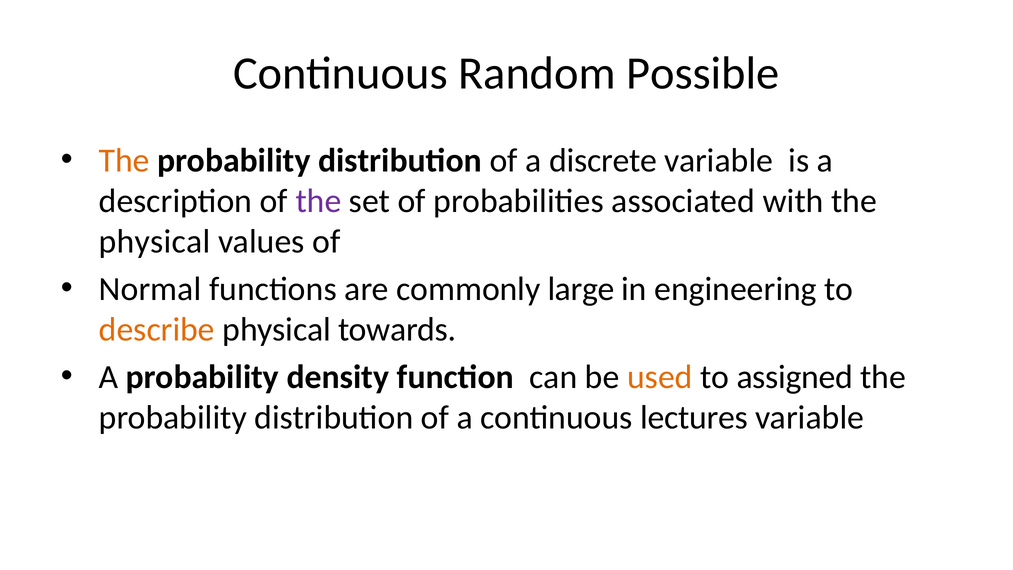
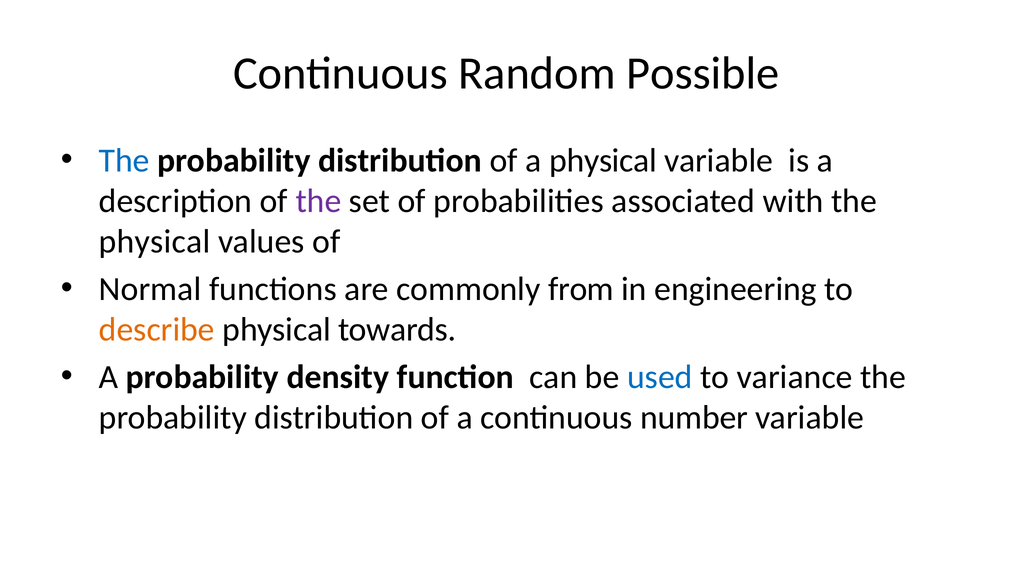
The at (124, 161) colour: orange -> blue
a discrete: discrete -> physical
large: large -> from
used colour: orange -> blue
assigned: assigned -> variance
lectures: lectures -> number
